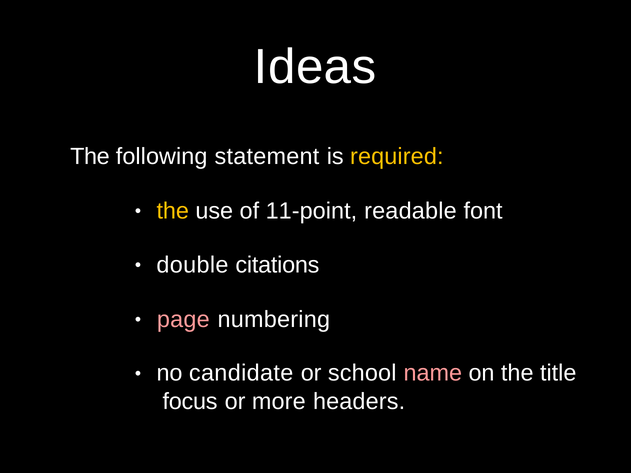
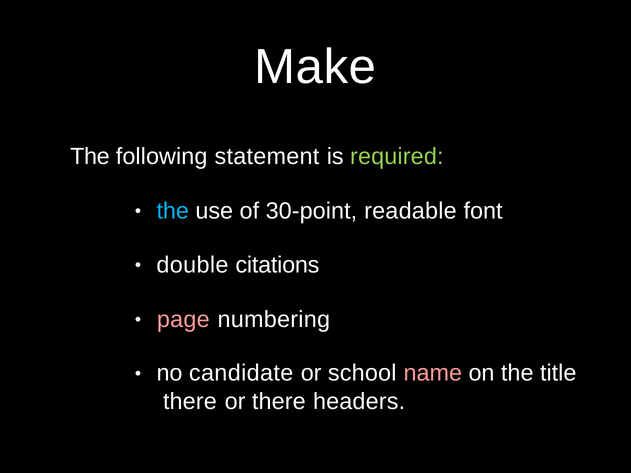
Ideas: Ideas -> Make
required colour: yellow -> light green
the at (173, 211) colour: yellow -> light blue
11-point: 11-point -> 30-point
focus at (190, 402): focus -> there
or more: more -> there
